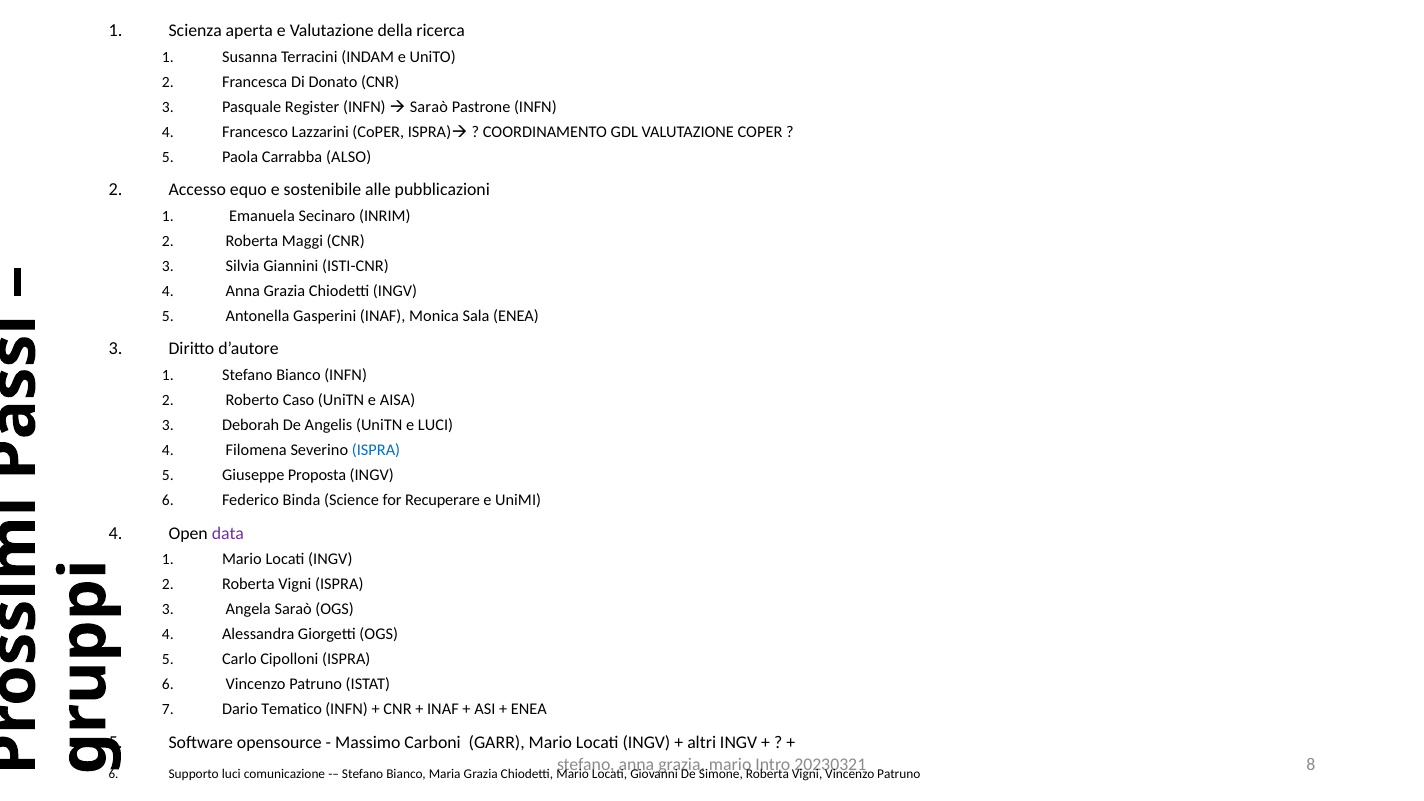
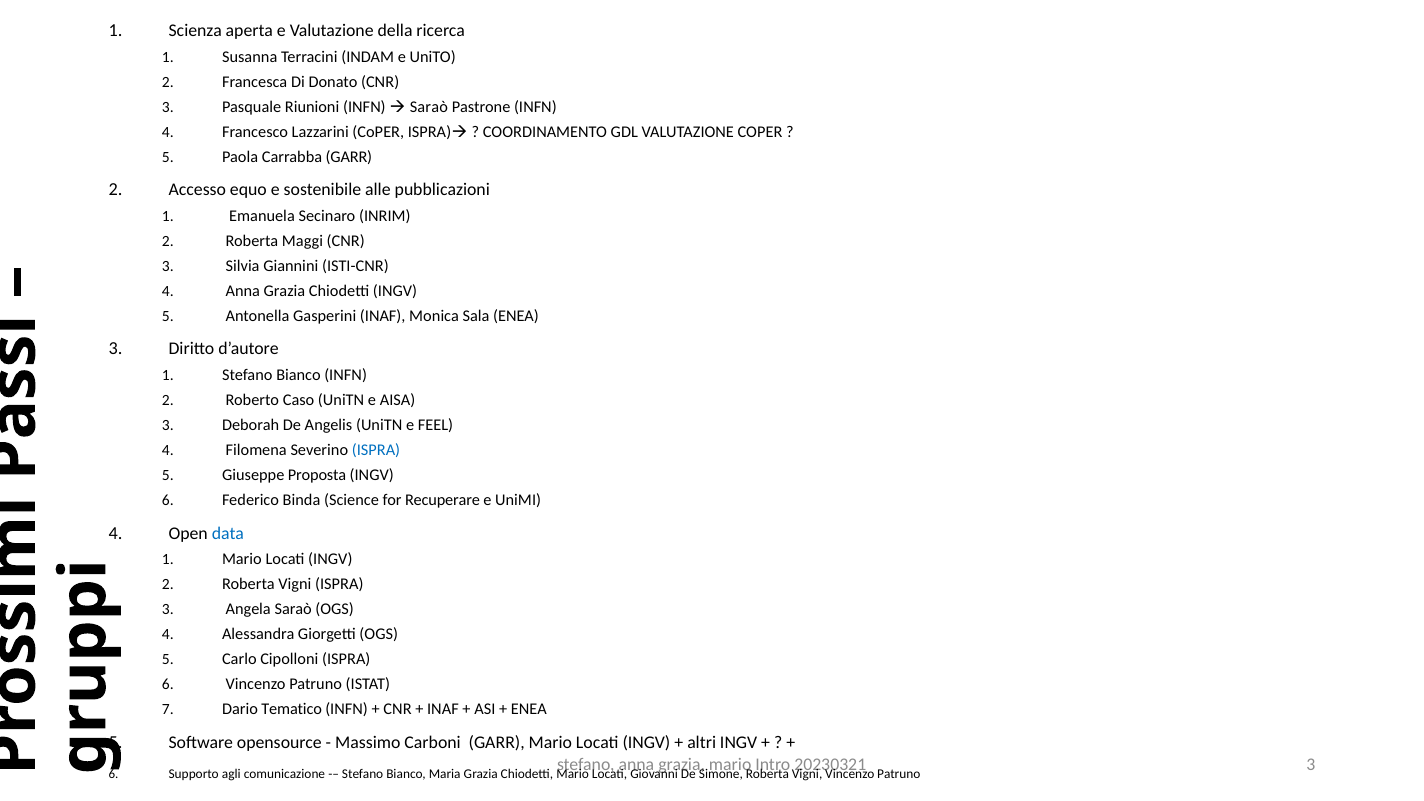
Register: Register -> Riunioni
Carrabba ALSO: ALSO -> GARR
e LUCI: LUCI -> FEEL
data colour: purple -> blue
8 at (1311, 765): 8 -> 3
Supporto luci: luci -> agli
